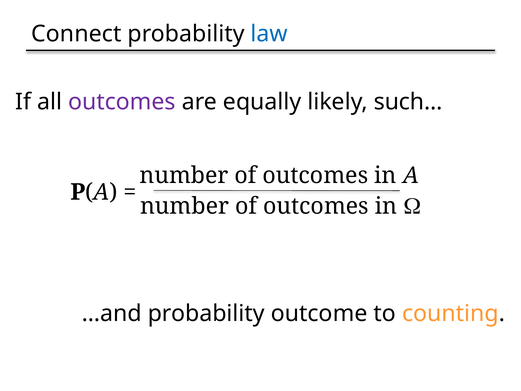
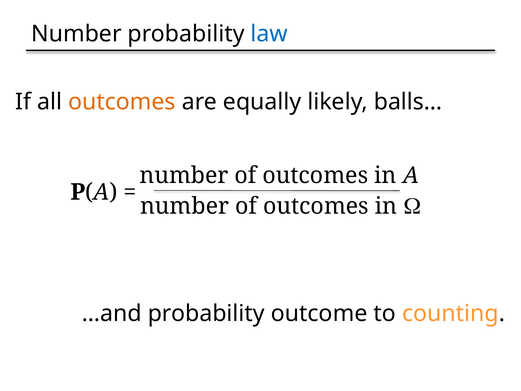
Connect at (76, 34): Connect -> Number
outcomes at (122, 102) colour: purple -> orange
such…: such… -> balls…
